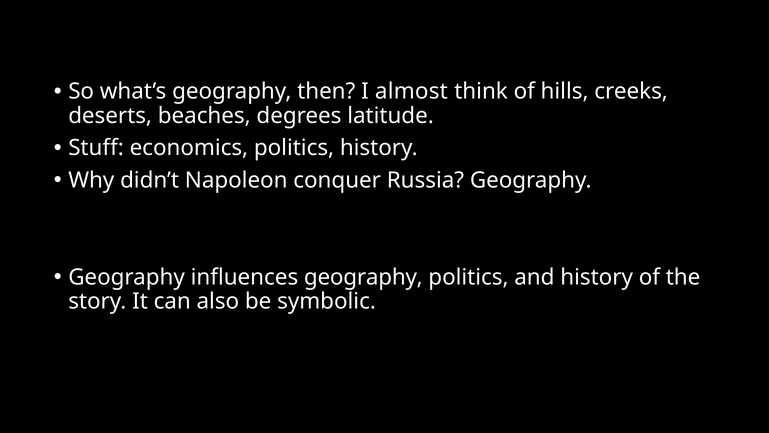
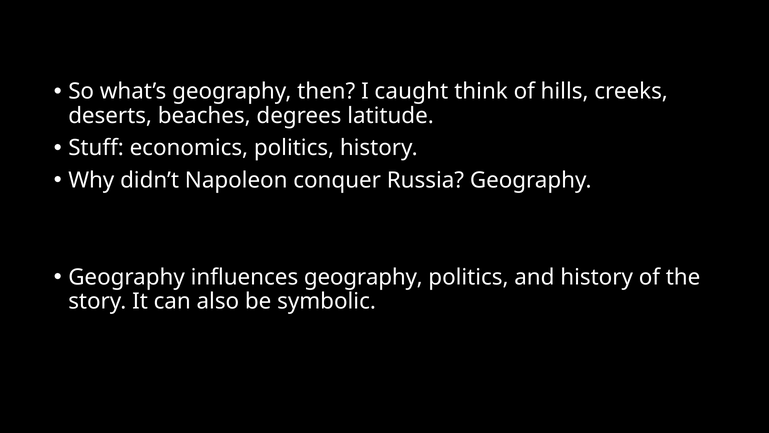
almost: almost -> caught
